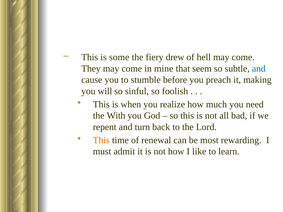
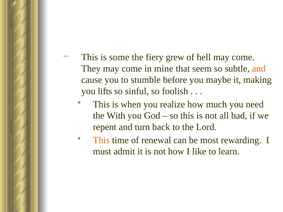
drew: drew -> grew
and at (259, 69) colour: blue -> orange
preach: preach -> maybe
will: will -> lifts
